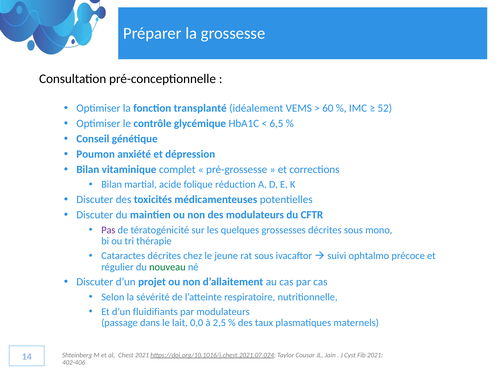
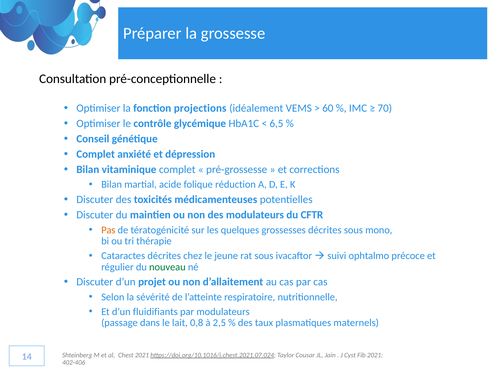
transplanté: transplanté -> projections
52: 52 -> 70
Poumon at (96, 154): Poumon -> Complet
Pas colour: purple -> orange
0,0: 0,0 -> 0,8
